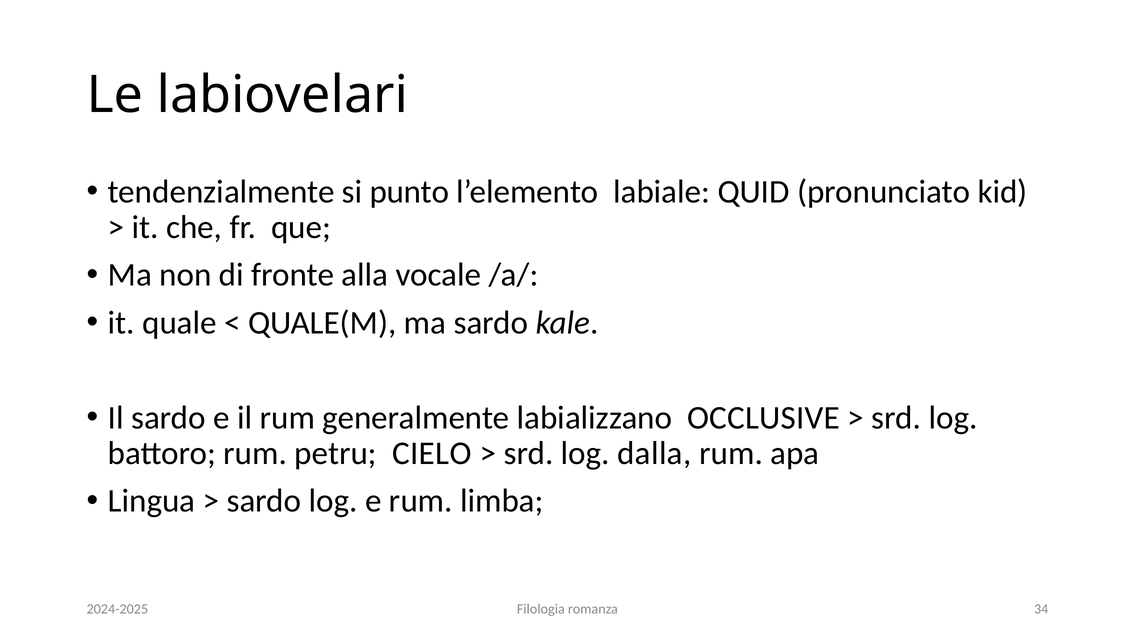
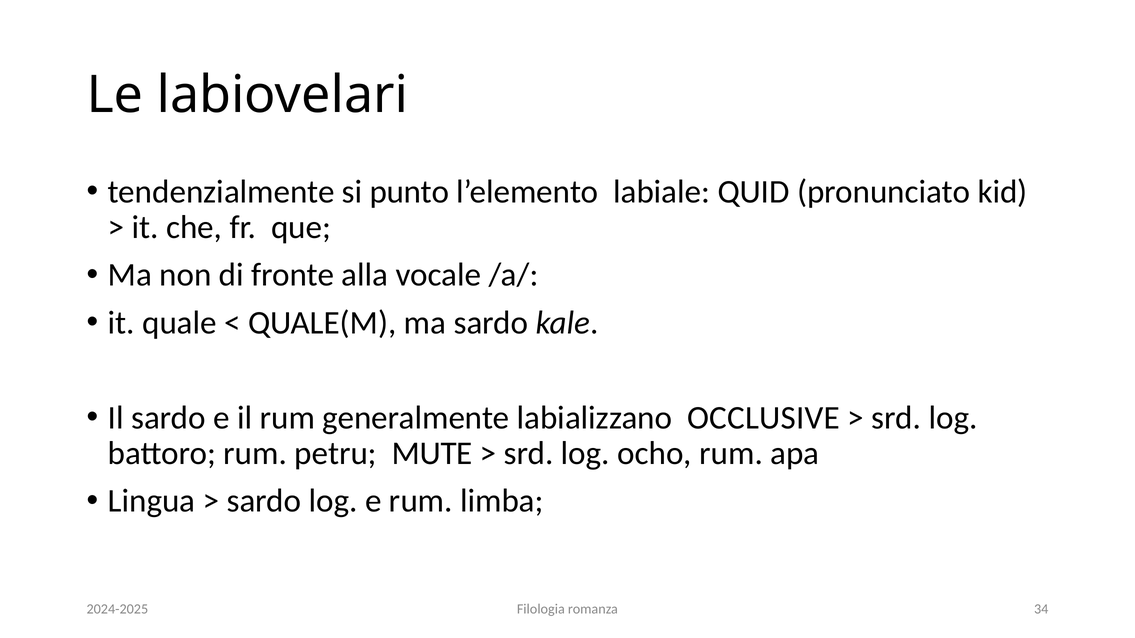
CIELO: CIELO -> MUTE
dalla: dalla -> ocho
